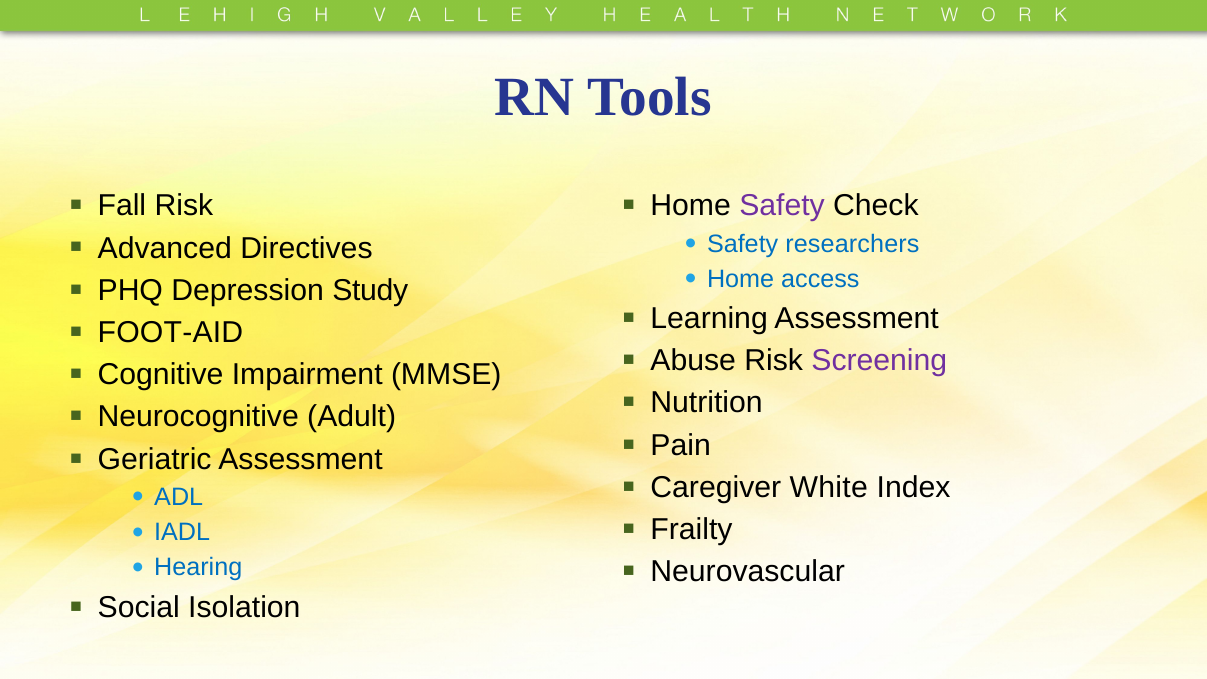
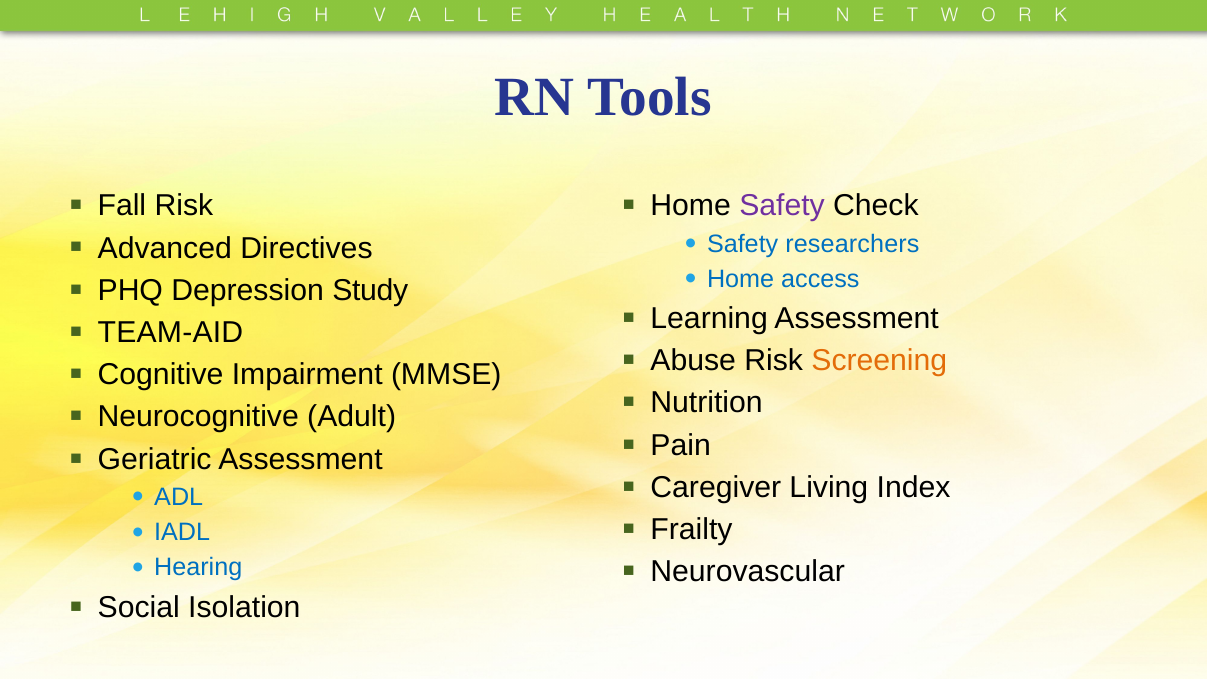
FOOT-AID: FOOT-AID -> TEAM-AID
Screening colour: purple -> orange
White: White -> Living
